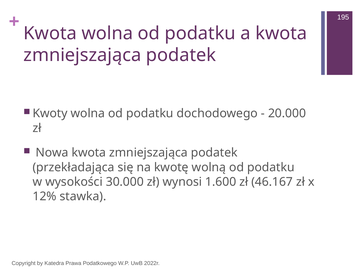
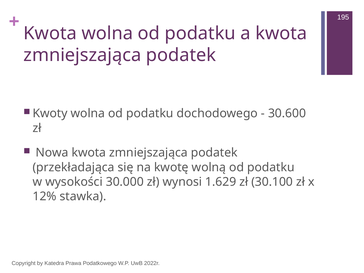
20.000: 20.000 -> 30.600
1.600: 1.600 -> 1.629
46.167: 46.167 -> 30.100
